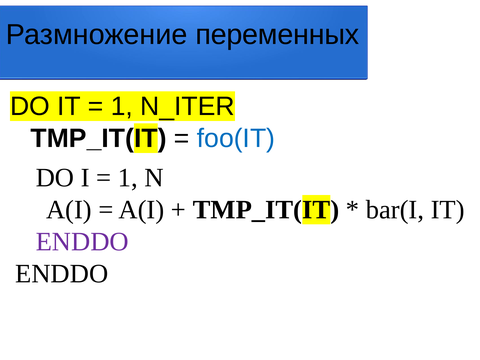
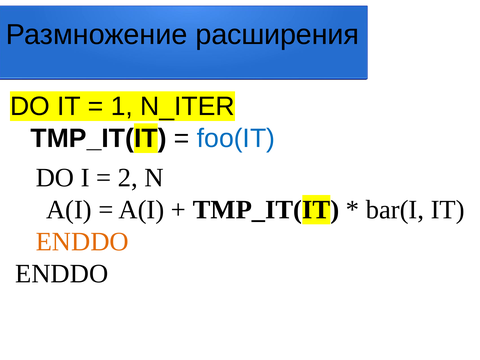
переменных: переменных -> расширения
1 at (128, 178): 1 -> 2
ENDDO at (82, 242) colour: purple -> orange
